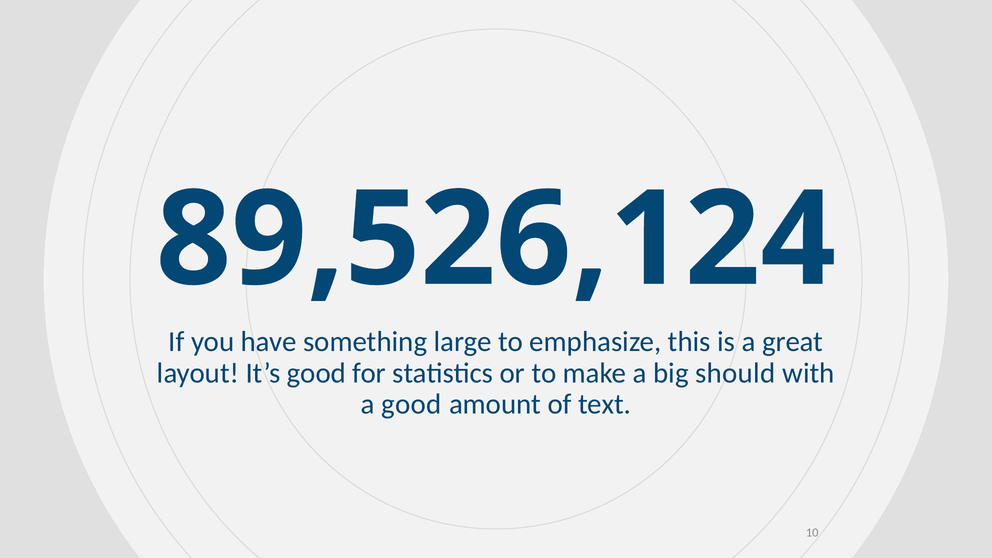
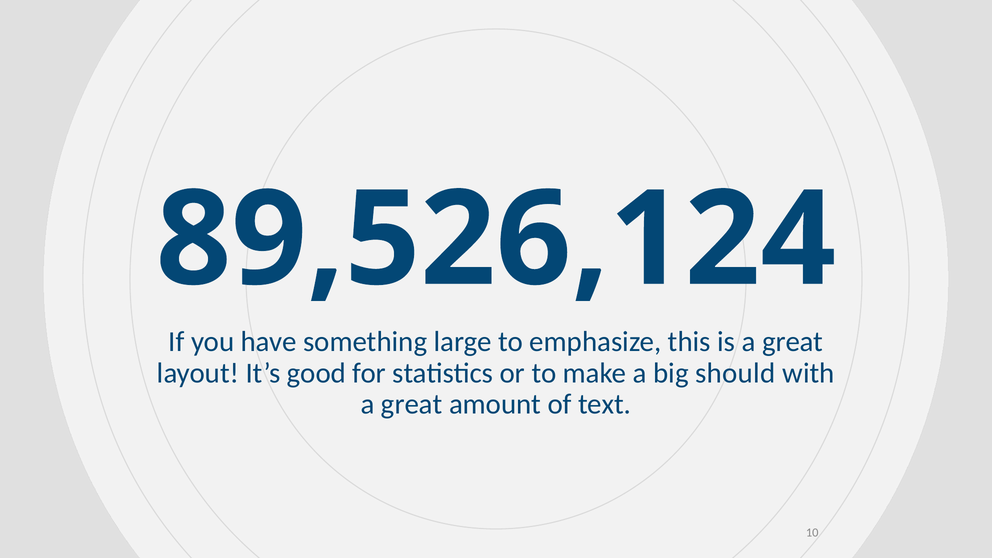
good at (412, 404): good -> great
